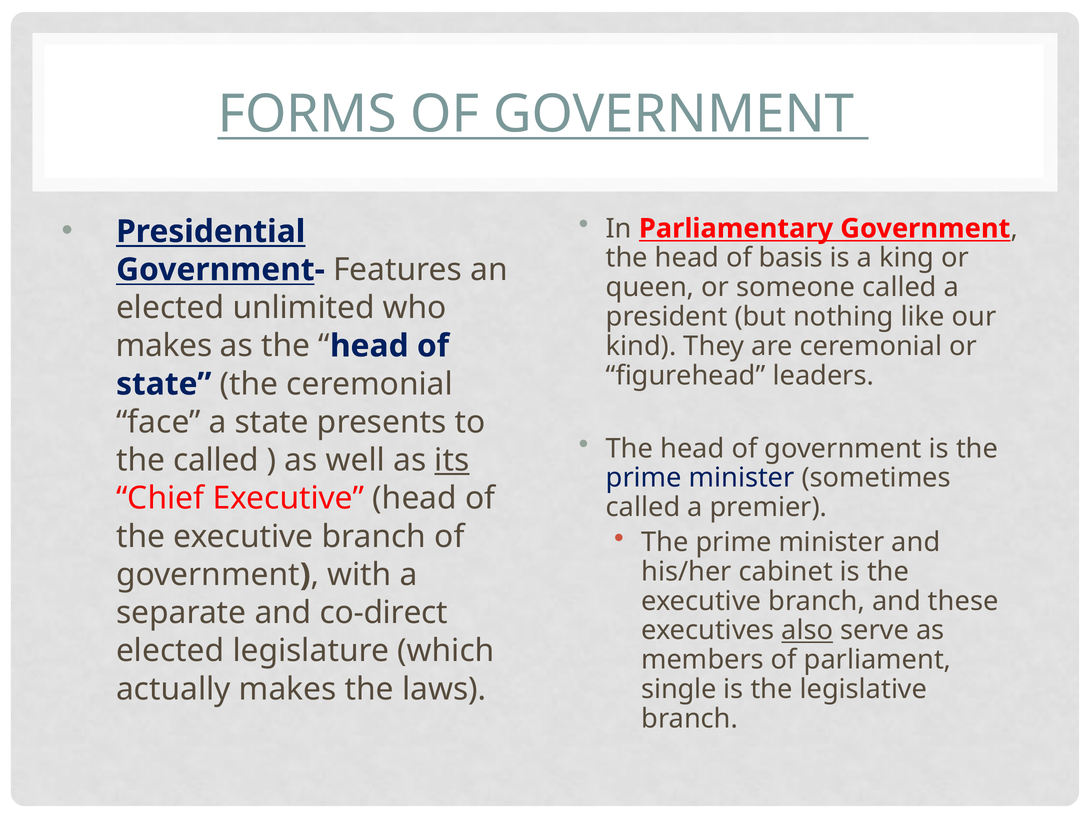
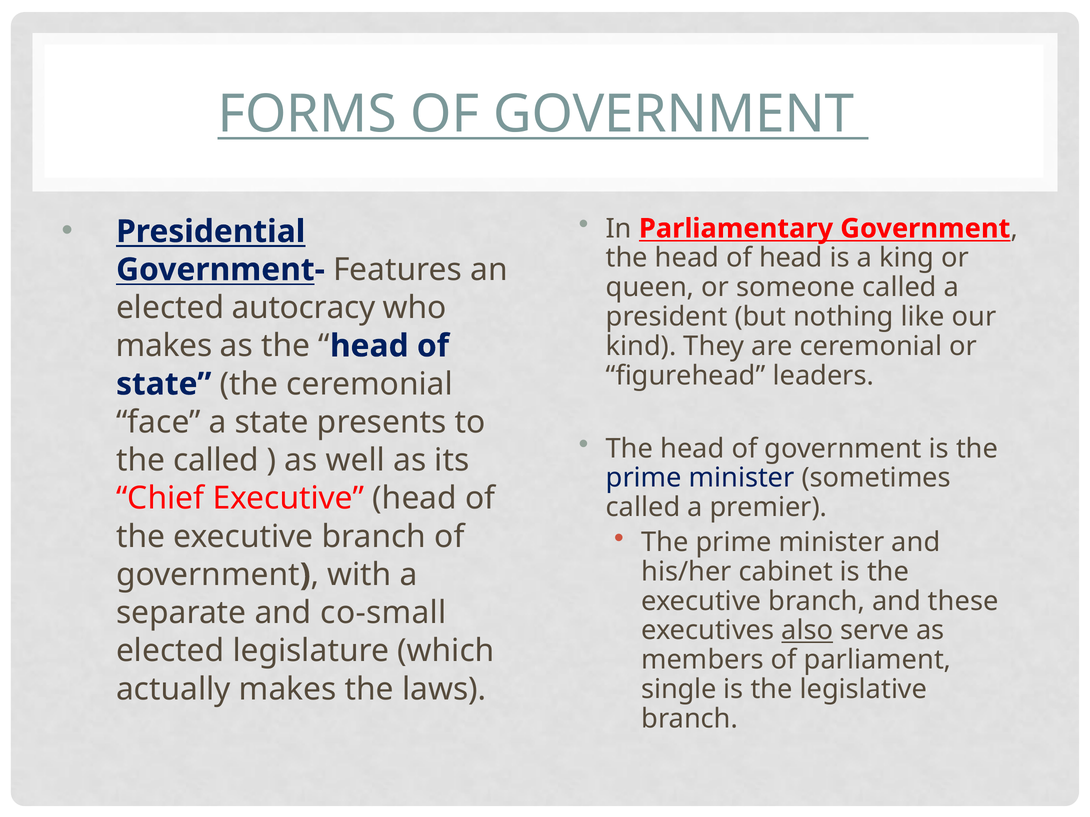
of basis: basis -> head
unlimited: unlimited -> autocracy
its underline: present -> none
co-direct: co-direct -> co-small
